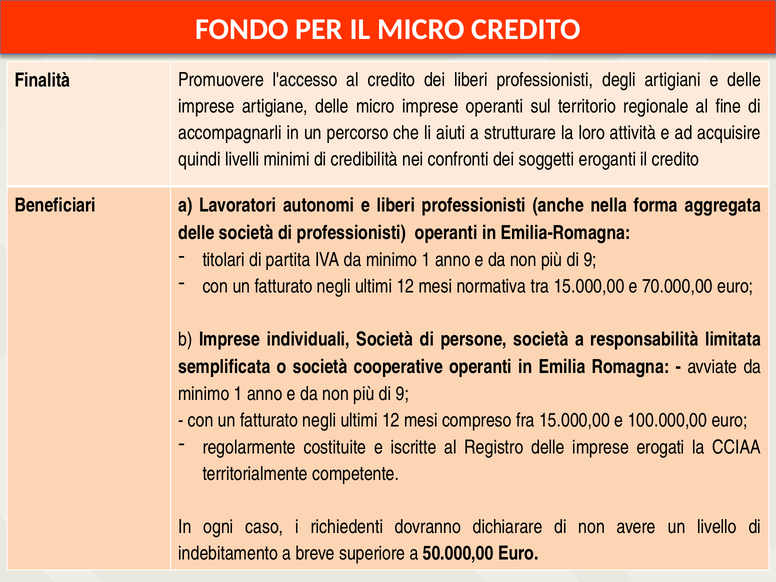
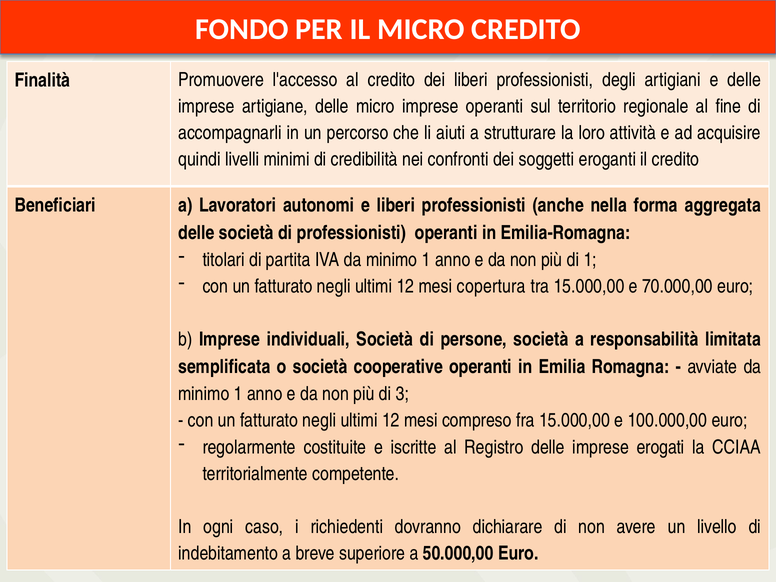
9 at (590, 260): 9 -> 1
normativa: normativa -> copertura
9 at (402, 394): 9 -> 3
